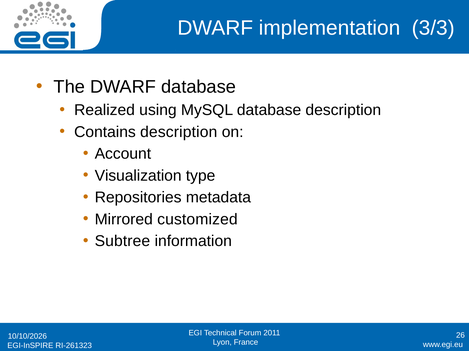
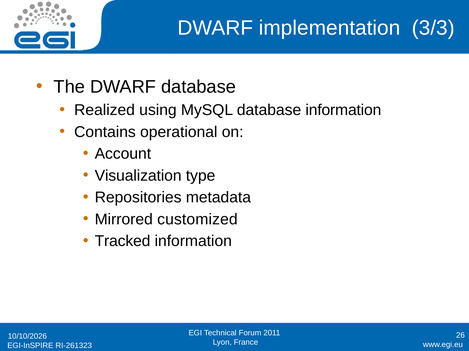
database description: description -> information
Contains description: description -> operational
Subtree: Subtree -> Tracked
